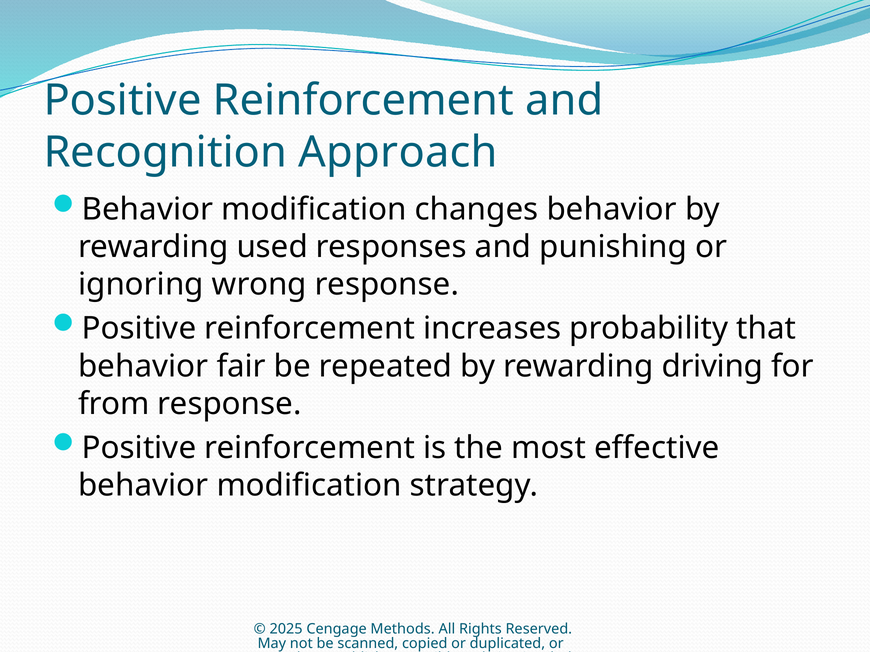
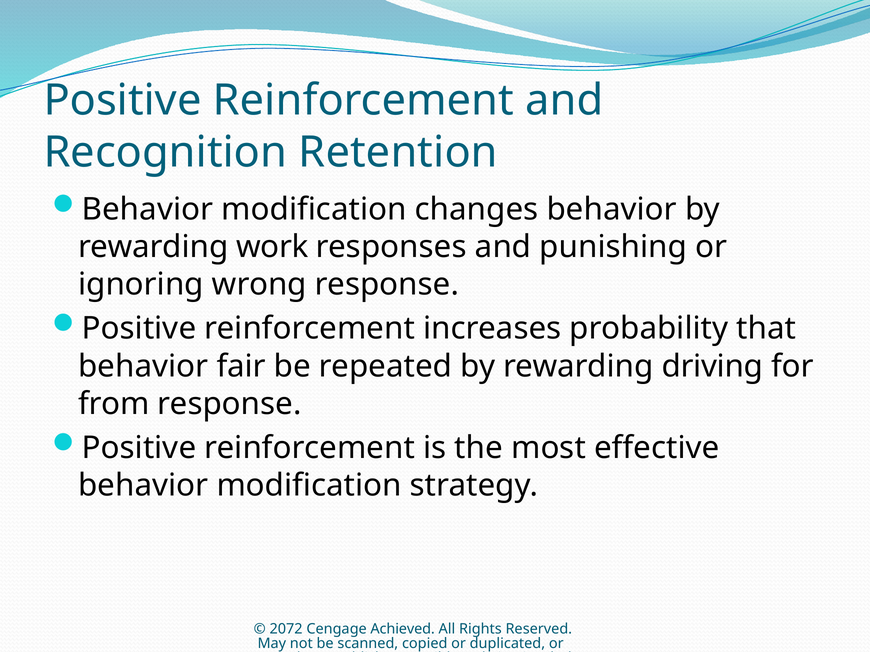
Approach: Approach -> Retention
used: used -> work
2025: 2025 -> 2072
Methods: Methods -> Achieved
